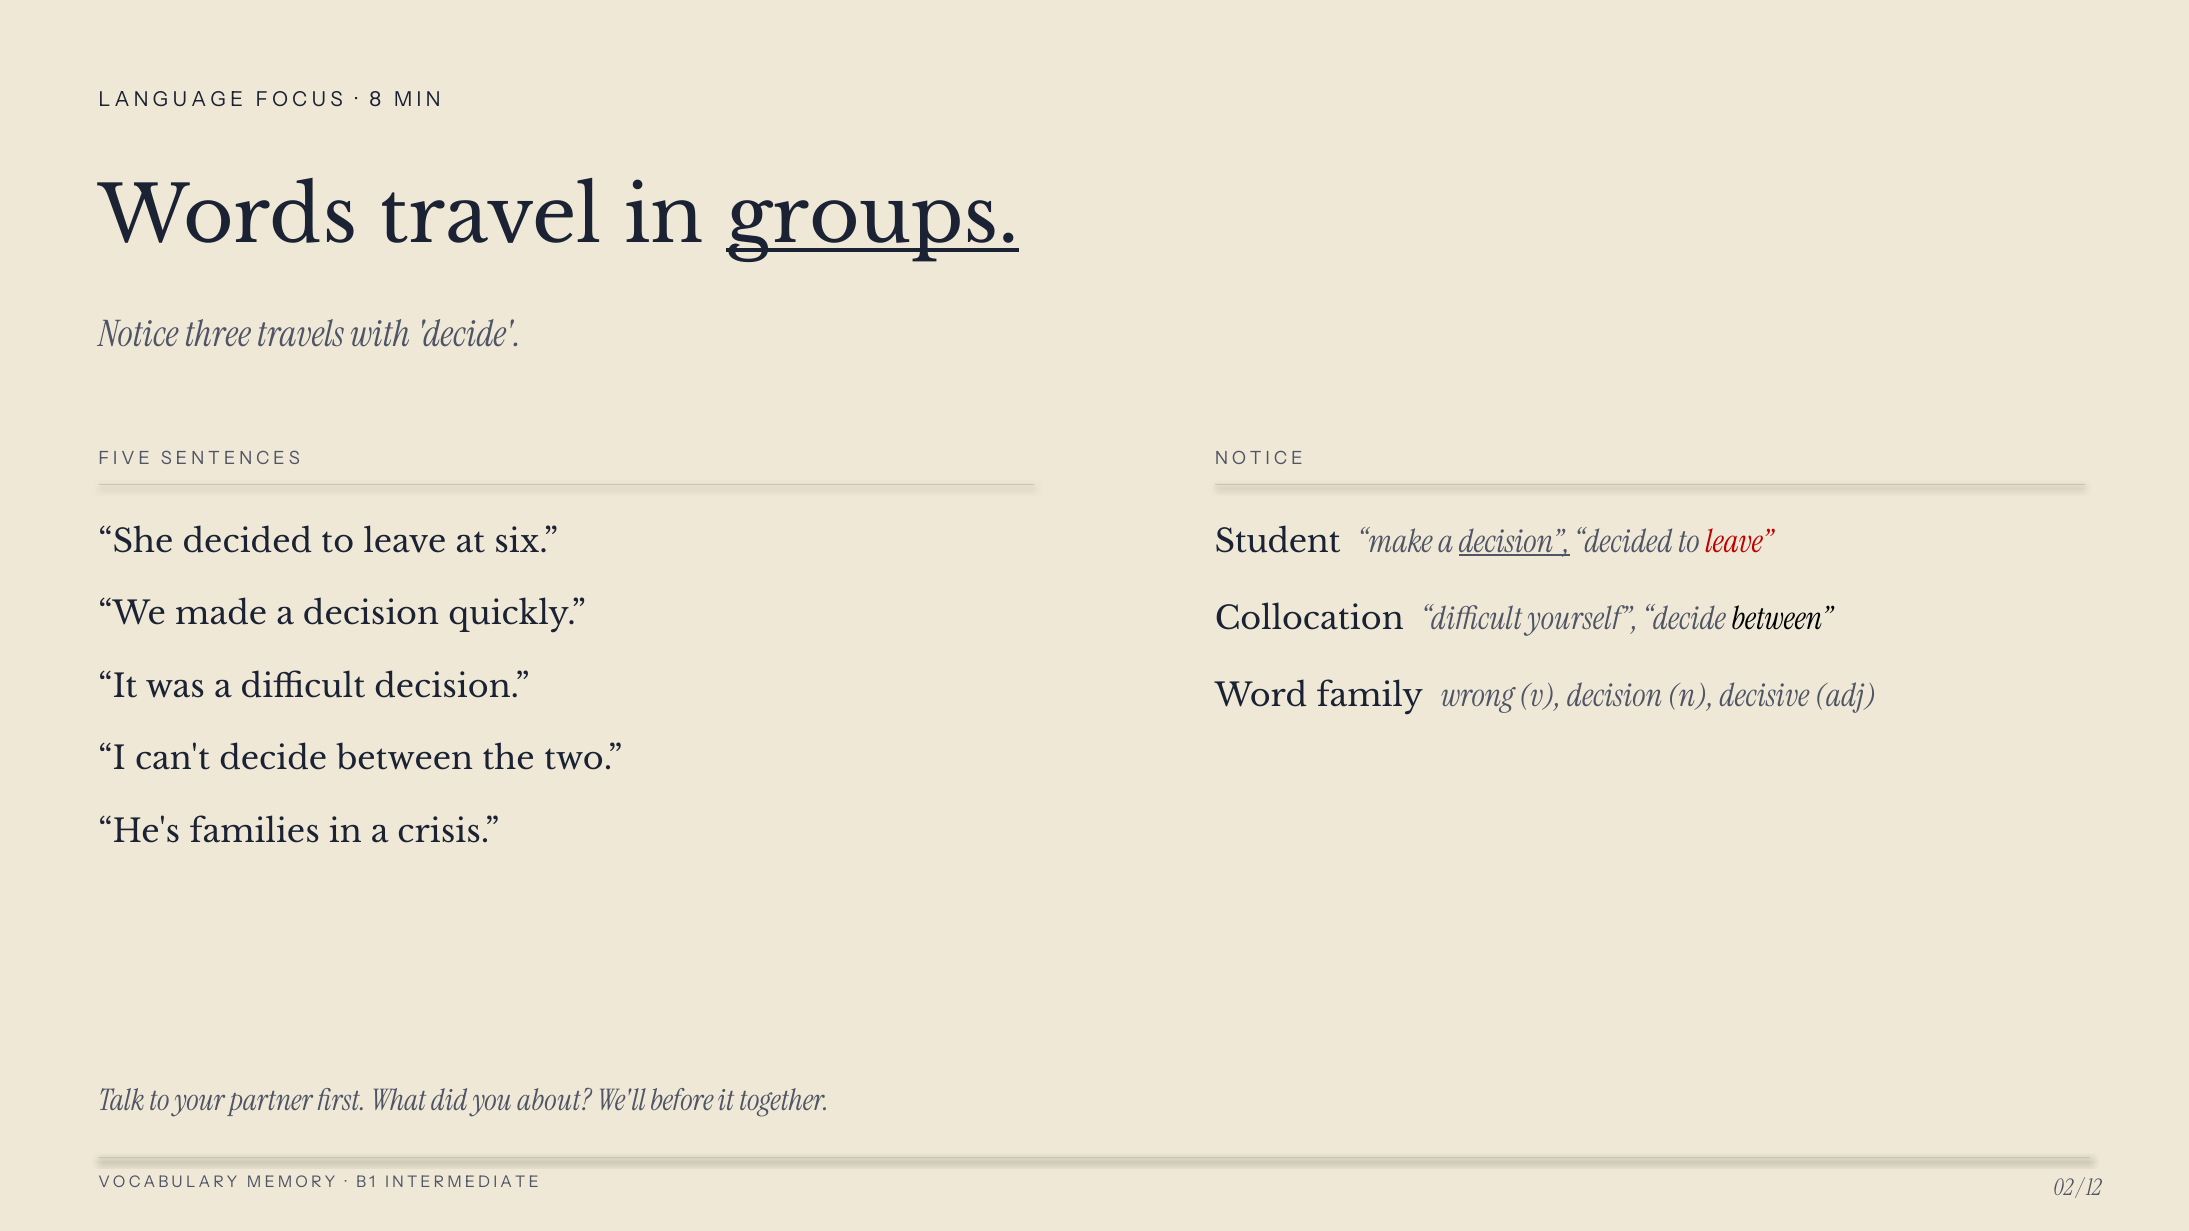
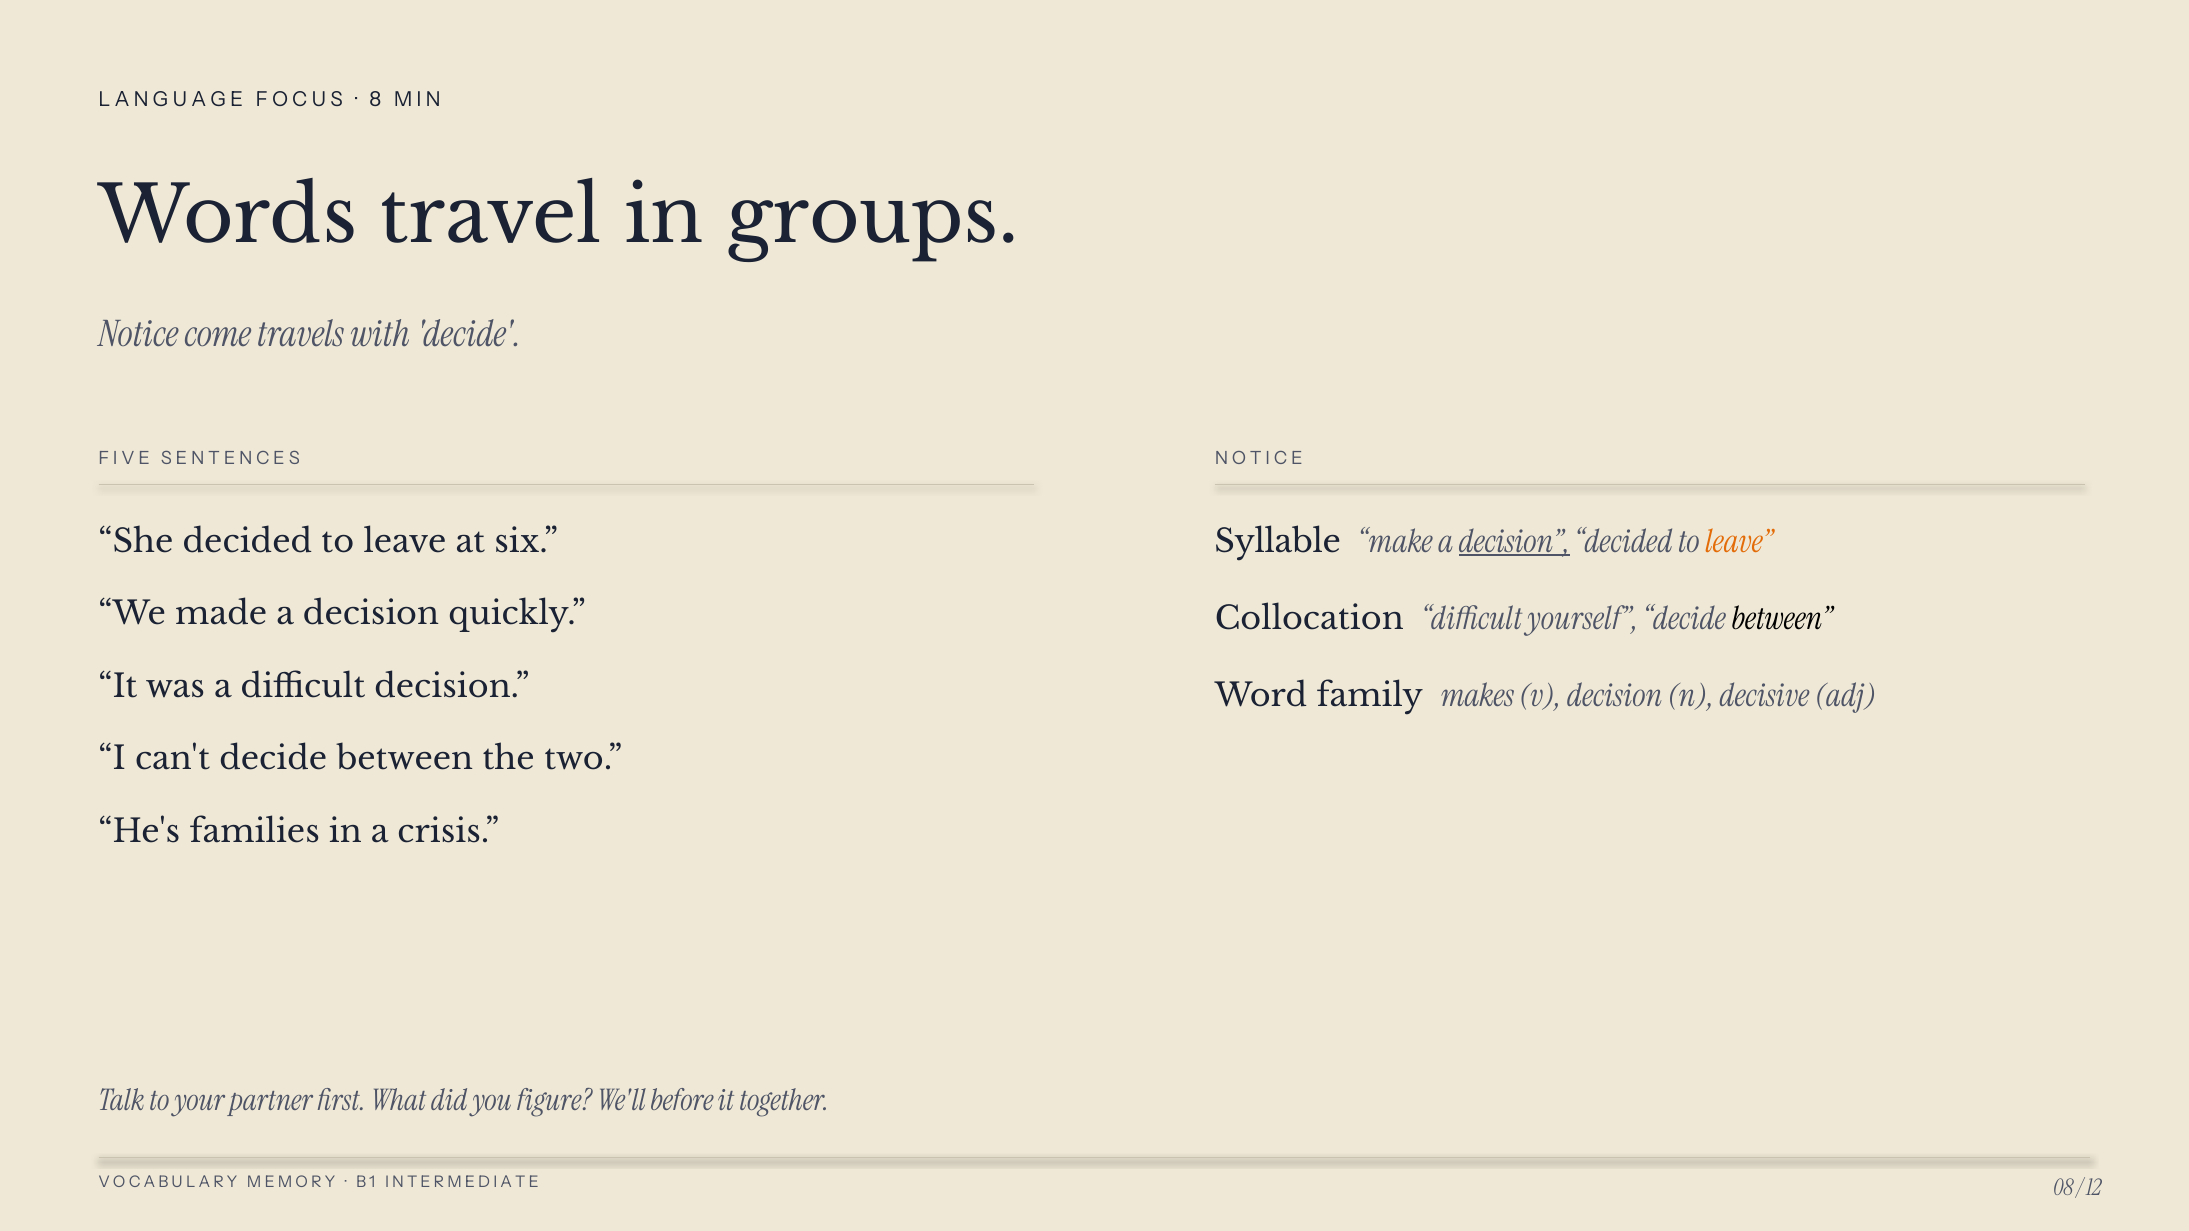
groups underline: present -> none
three: three -> come
Student: Student -> Syllable
leave at (1739, 542) colour: red -> orange
wrong: wrong -> makes
about: about -> figure
02: 02 -> 08
